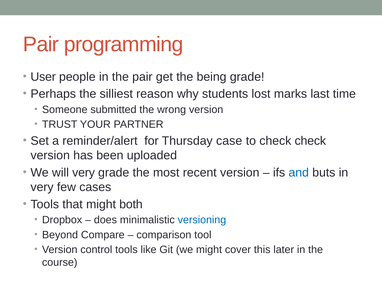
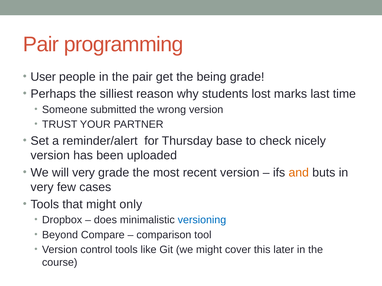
case: case -> base
check check: check -> nicely
and colour: blue -> orange
both: both -> only
